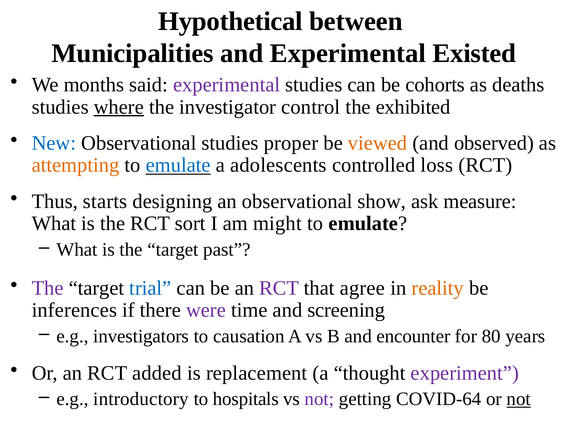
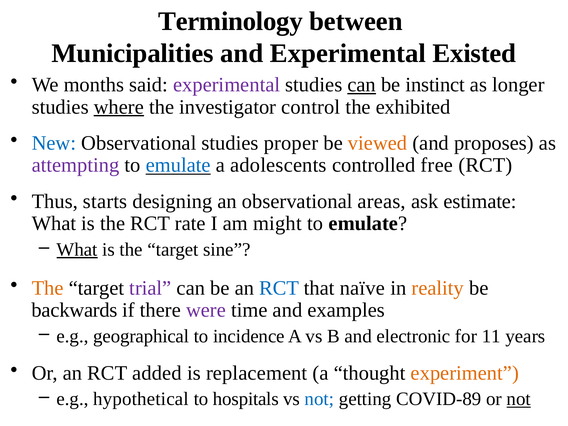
Hypothetical: Hypothetical -> Terminology
can at (362, 85) underline: none -> present
cohorts: cohorts -> instinct
deaths: deaths -> longer
observed: observed -> proposes
attempting colour: orange -> purple
loss: loss -> free
show: show -> areas
measure: measure -> estimate
sort: sort -> rate
What at (77, 250) underline: none -> present
past: past -> sine
The at (48, 288) colour: purple -> orange
trial colour: blue -> purple
RCT at (279, 288) colour: purple -> blue
agree: agree -> naïve
inferences: inferences -> backwards
screening: screening -> examples
investigators: investigators -> geographical
causation: causation -> incidence
encounter: encounter -> electronic
80: 80 -> 11
experiment colour: purple -> orange
introductory: introductory -> hypothetical
not at (319, 399) colour: purple -> blue
COVID-64: COVID-64 -> COVID-89
